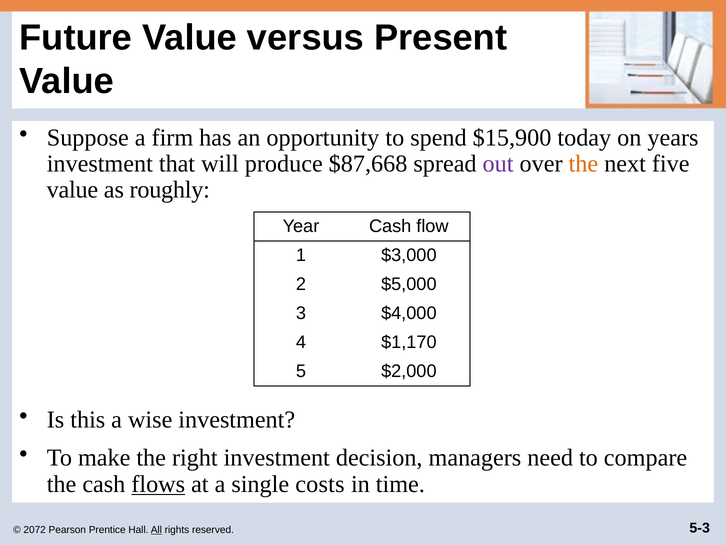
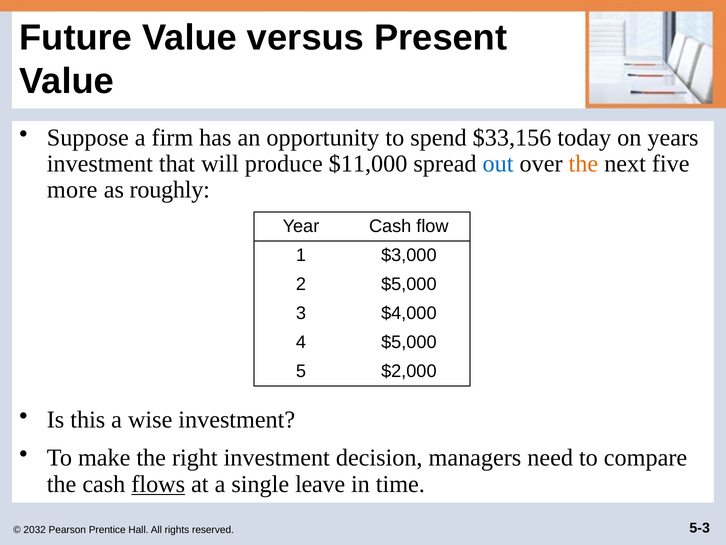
$15,900: $15,900 -> $33,156
$87,668: $87,668 -> $11,000
out colour: purple -> blue
value at (72, 190): value -> more
4 $1,170: $1,170 -> $5,000
costs: costs -> leave
2072: 2072 -> 2032
All underline: present -> none
